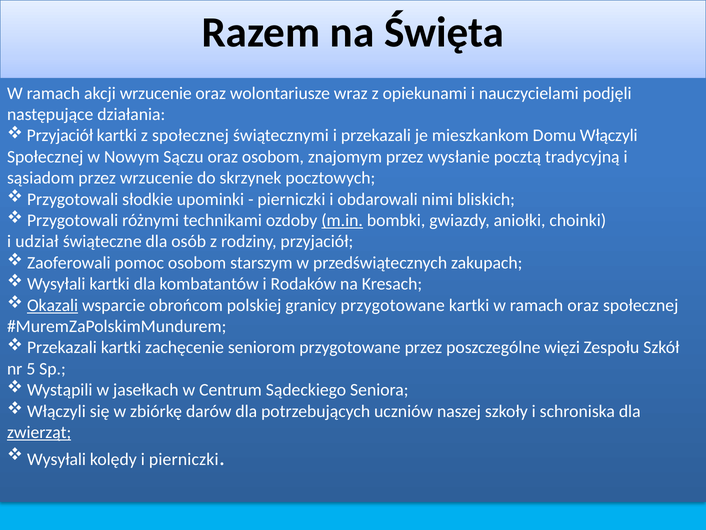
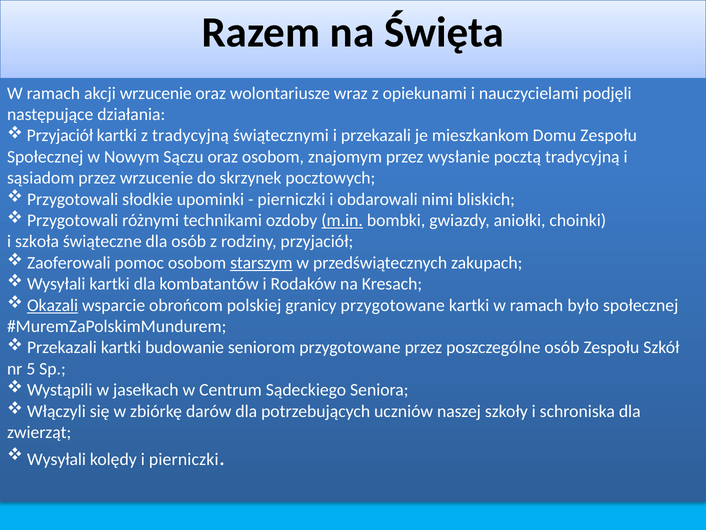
z społecznej: społecznej -> tradycyjną
Domu Włączyli: Włączyli -> Zespołu
udział: udział -> szkoła
starszym underline: none -> present
ramach oraz: oraz -> było
zachęcenie: zachęcenie -> budowanie
poszczególne więzi: więzi -> osób
zwierząt underline: present -> none
